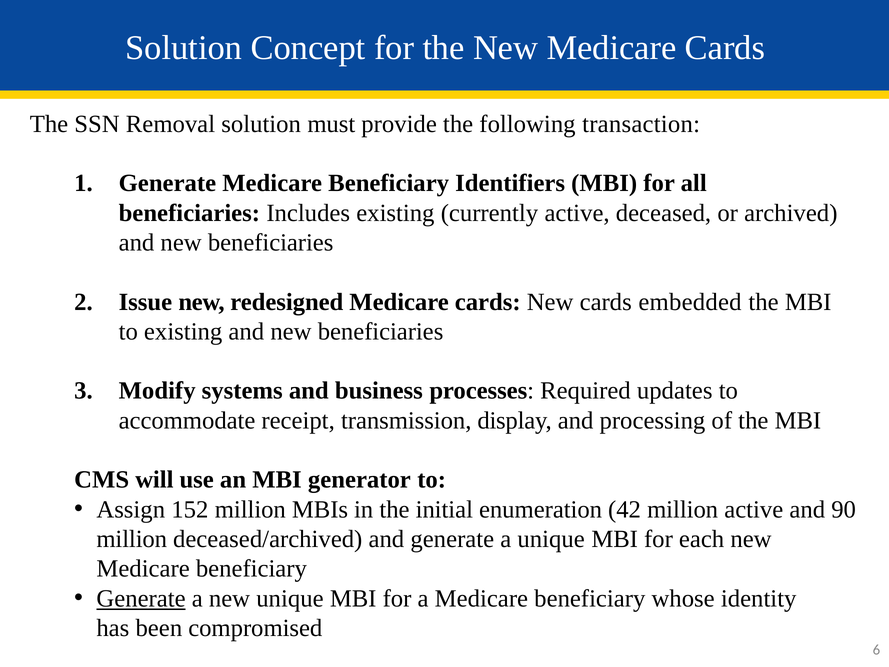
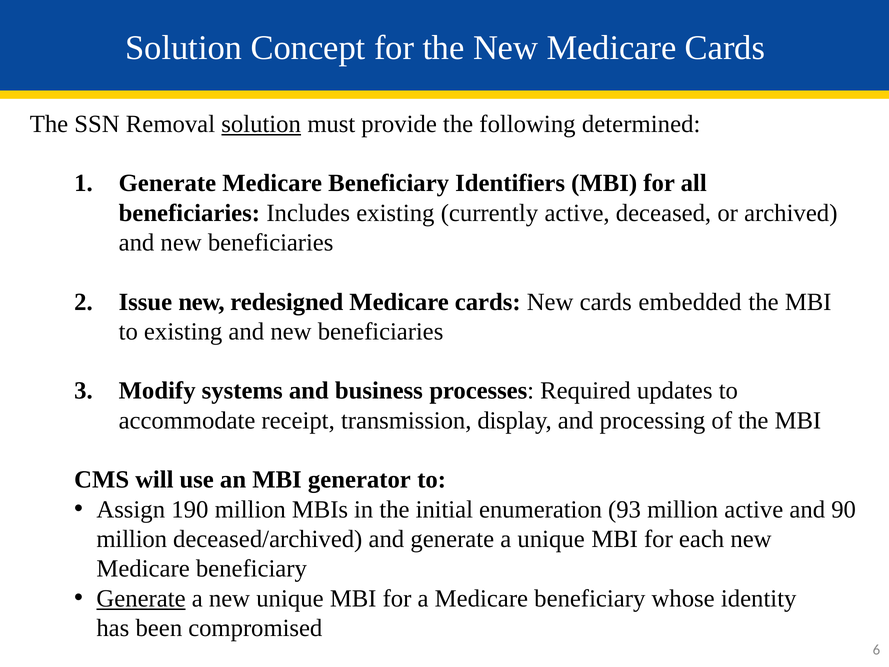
solution at (261, 124) underline: none -> present
transaction: transaction -> determined
152: 152 -> 190
42: 42 -> 93
